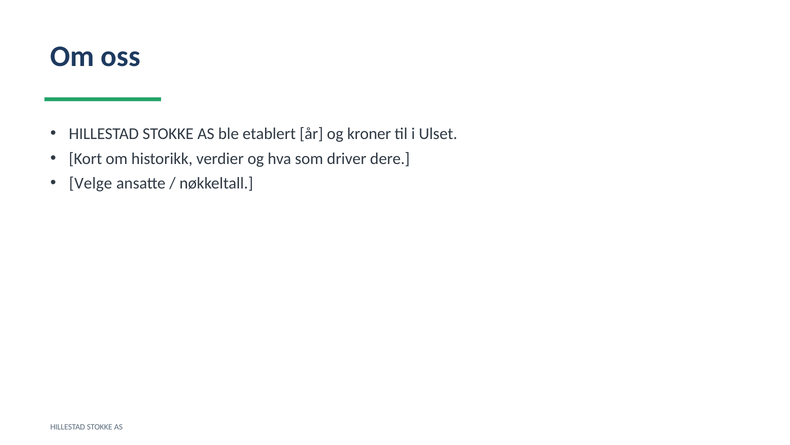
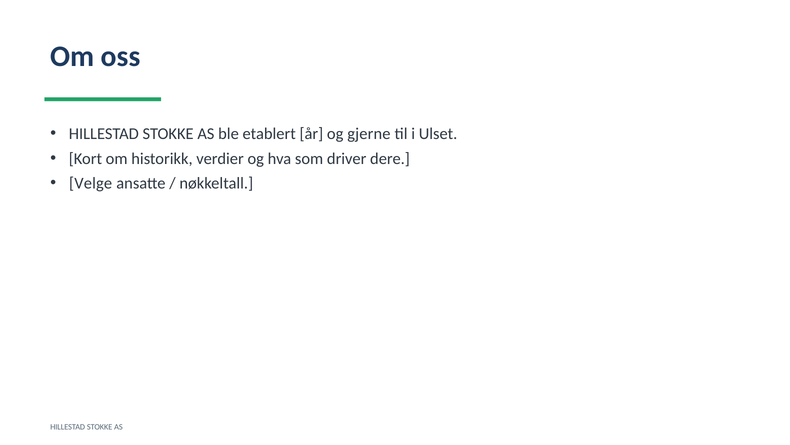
kroner: kroner -> gjerne
